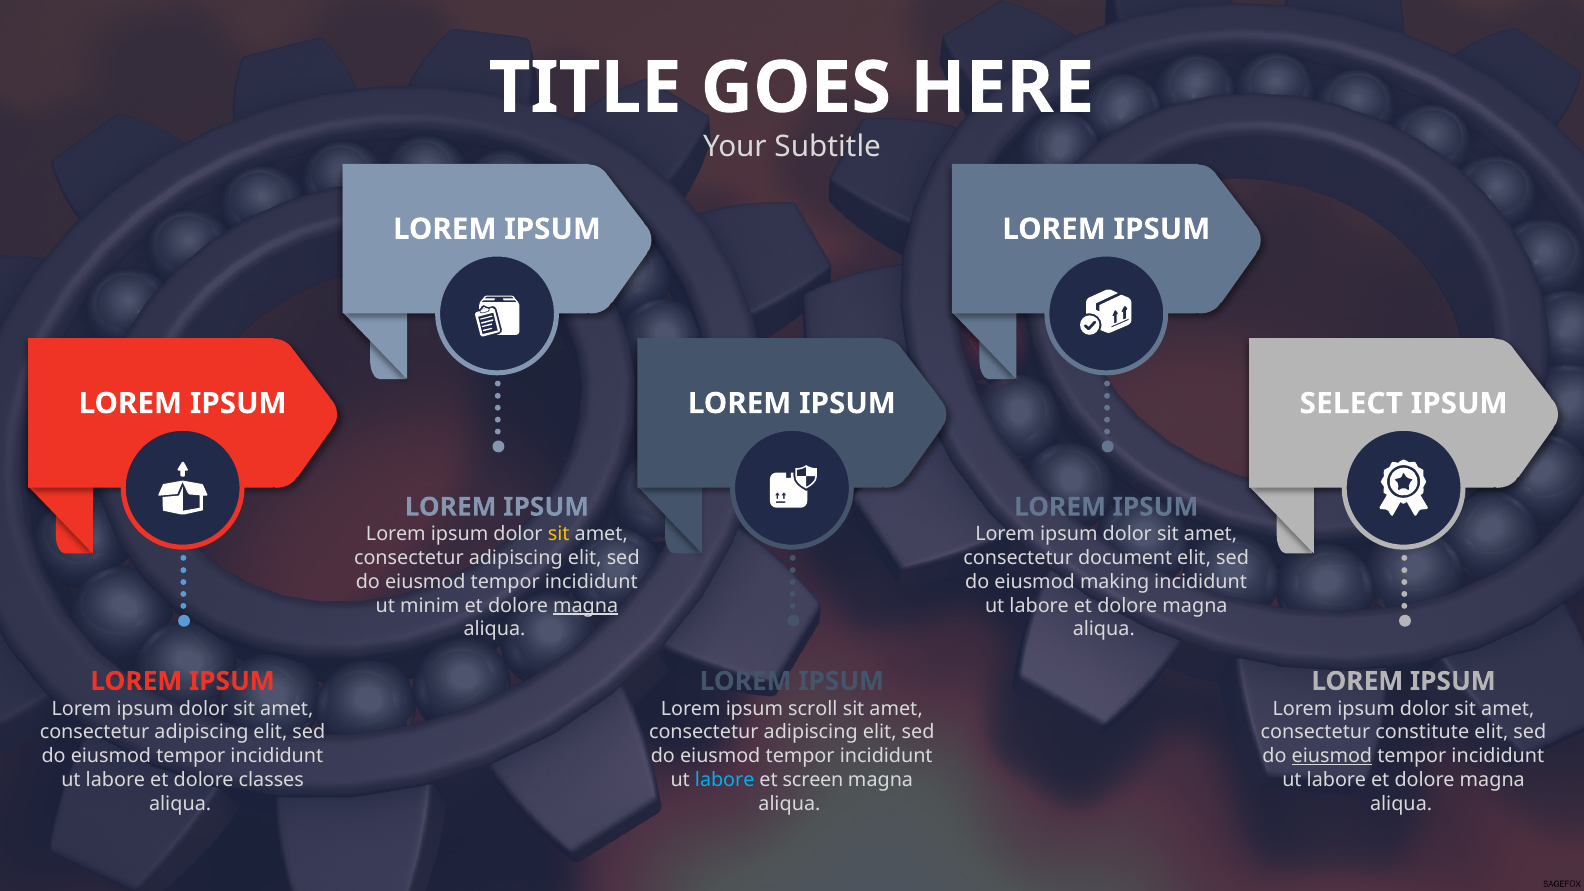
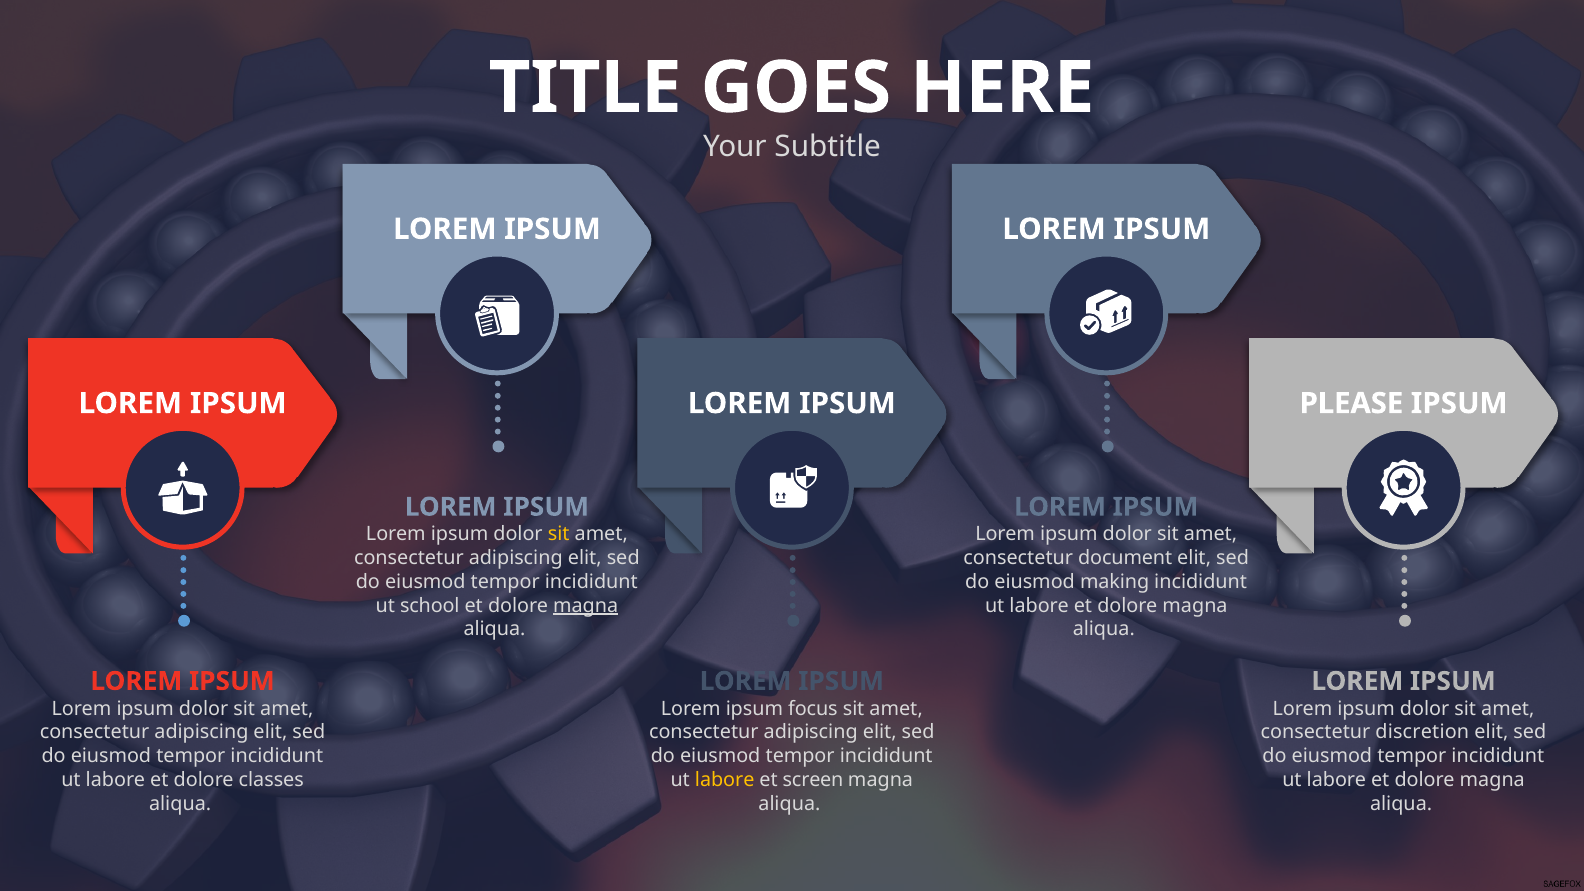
SELECT: SELECT -> PLEASE
minim: minim -> school
scroll: scroll -> focus
constitute: constitute -> discretion
eiusmod at (1332, 756) underline: present -> none
labore at (725, 780) colour: light blue -> yellow
